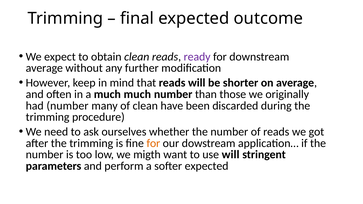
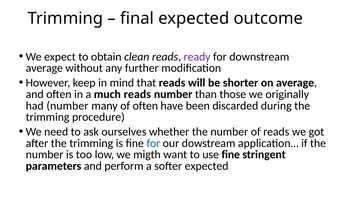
much much: much -> reads
of clean: clean -> often
for at (153, 143) colour: orange -> blue
use will: will -> fine
